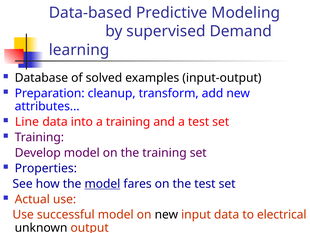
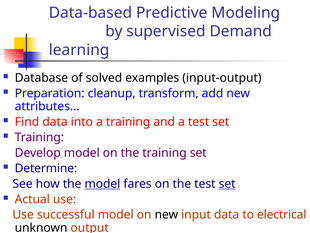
Line: Line -> Find
Properties: Properties -> Determine
set at (227, 183) underline: none -> present
